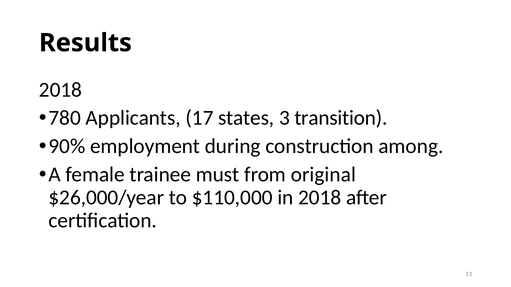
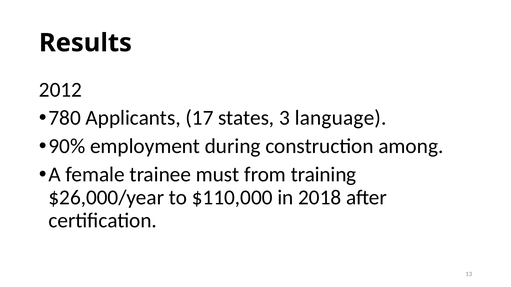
2018 at (60, 90): 2018 -> 2012
transition: transition -> language
original: original -> training
